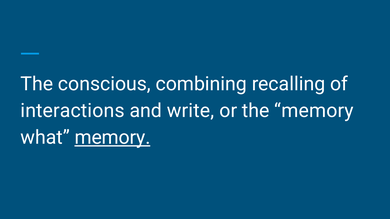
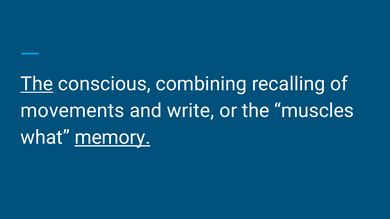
The at (37, 84) underline: none -> present
interactions: interactions -> movements
the memory: memory -> muscles
